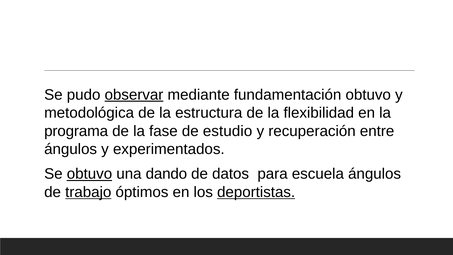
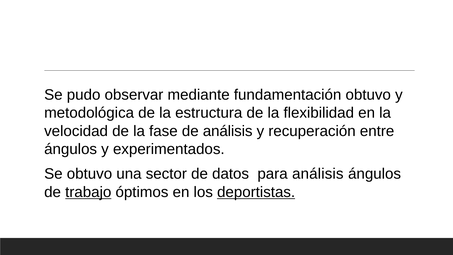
observar underline: present -> none
programa: programa -> velocidad
de estudio: estudio -> análisis
obtuvo at (89, 174) underline: present -> none
dando: dando -> sector
para escuela: escuela -> análisis
